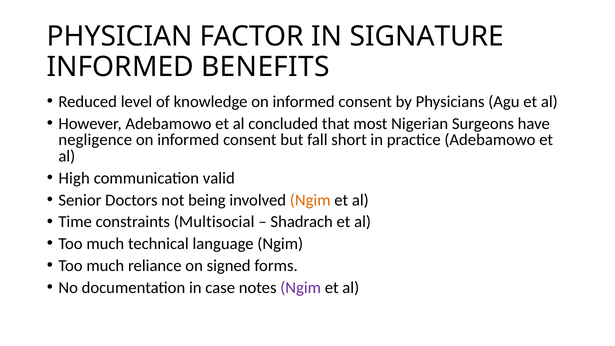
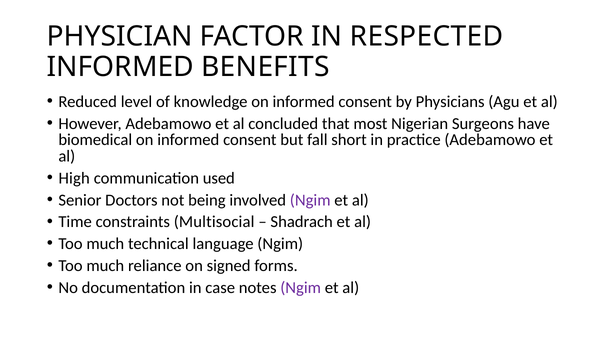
SIGNATURE: SIGNATURE -> RESPECTED
negligence: negligence -> biomedical
valid: valid -> used
Ngim at (310, 200) colour: orange -> purple
